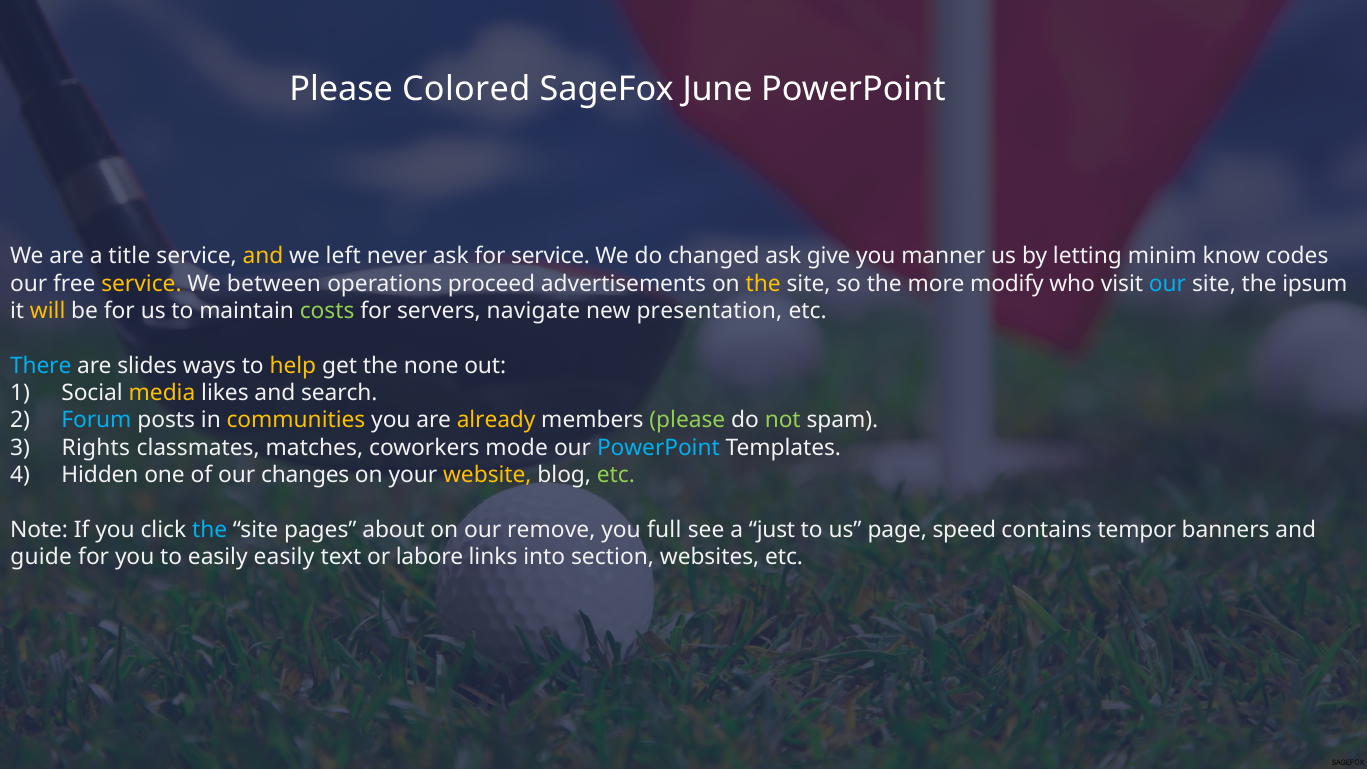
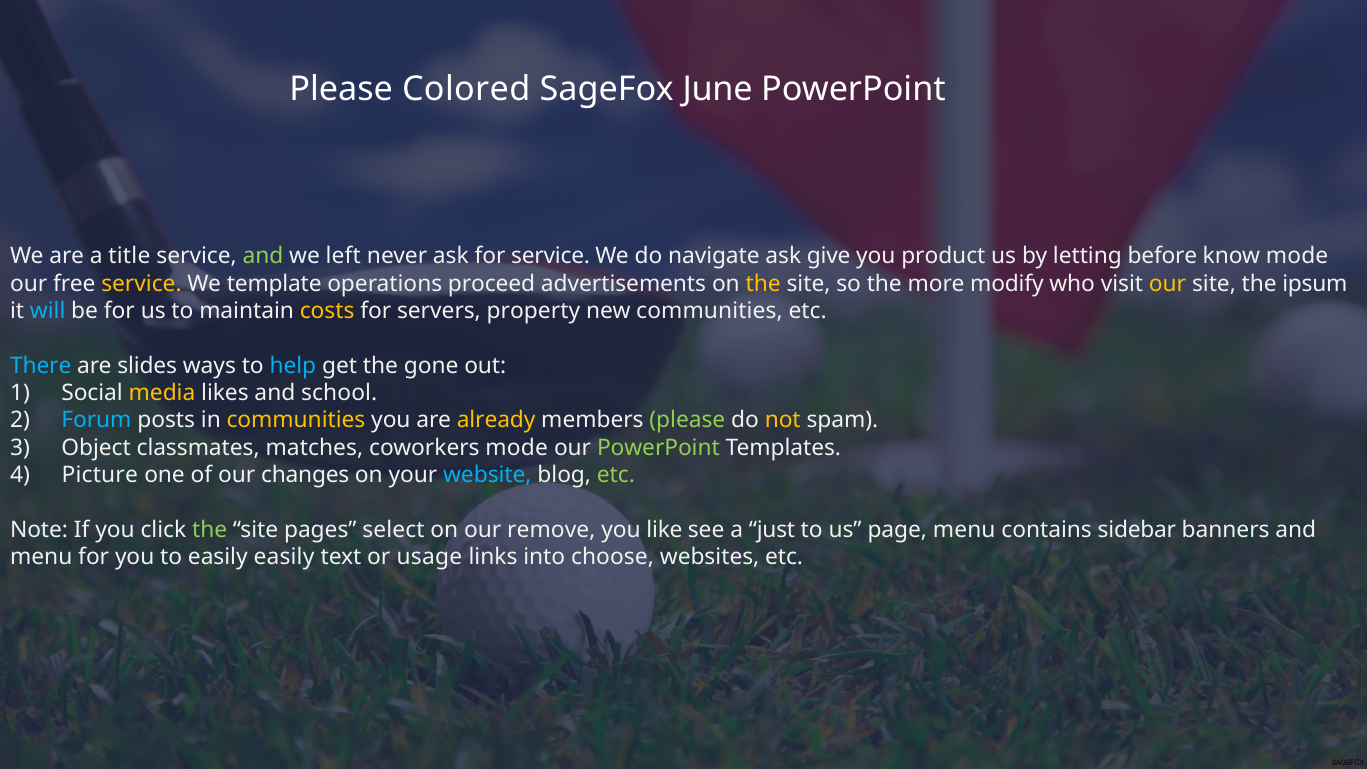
and at (263, 256) colour: yellow -> light green
changed: changed -> navigate
manner: manner -> product
minim: minim -> before
know codes: codes -> mode
between: between -> template
our at (1168, 284) colour: light blue -> yellow
will colour: yellow -> light blue
costs colour: light green -> yellow
navigate: navigate -> property
new presentation: presentation -> communities
help colour: yellow -> light blue
none: none -> gone
search: search -> school
not colour: light green -> yellow
Rights: Rights -> Object
PowerPoint at (658, 448) colour: light blue -> light green
Hidden: Hidden -> Picture
website colour: yellow -> light blue
the at (210, 529) colour: light blue -> light green
about: about -> select
full: full -> like
page speed: speed -> menu
tempor: tempor -> sidebar
guide at (41, 557): guide -> menu
labore: labore -> usage
section: section -> choose
